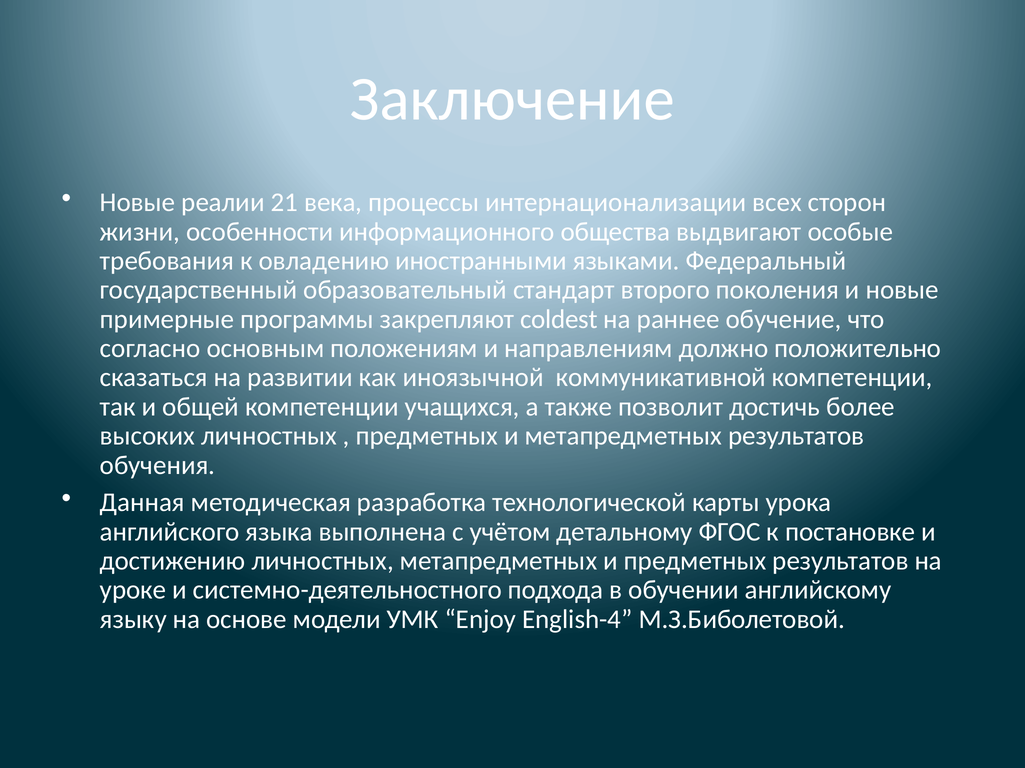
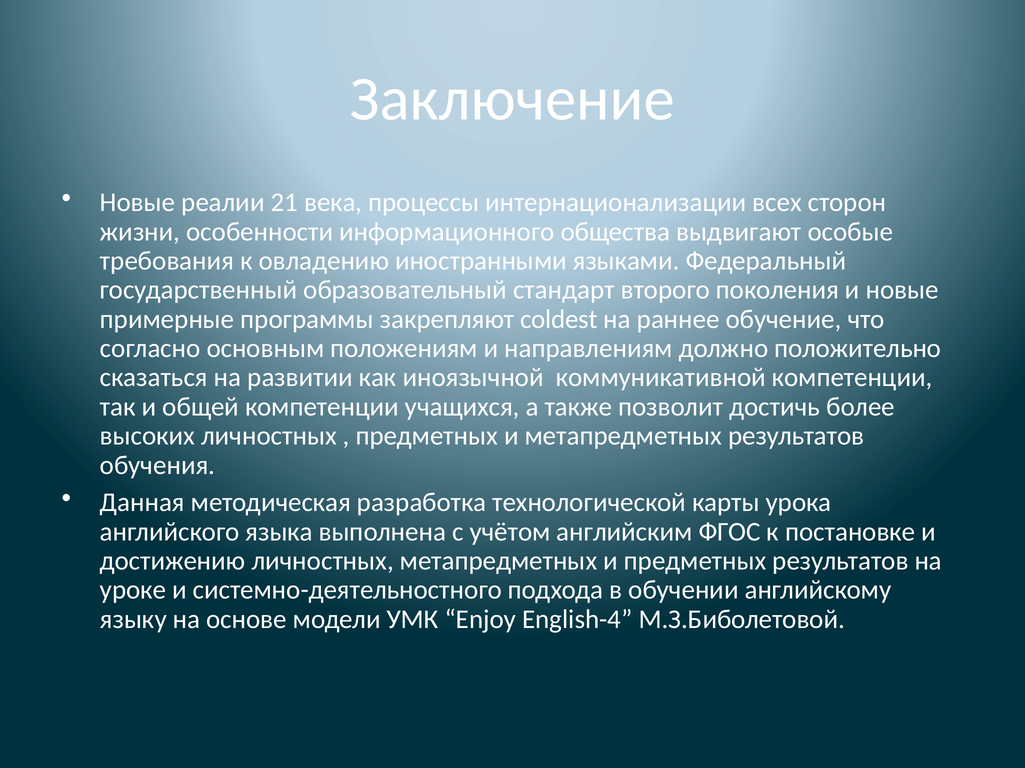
детальному: детальному -> английским
